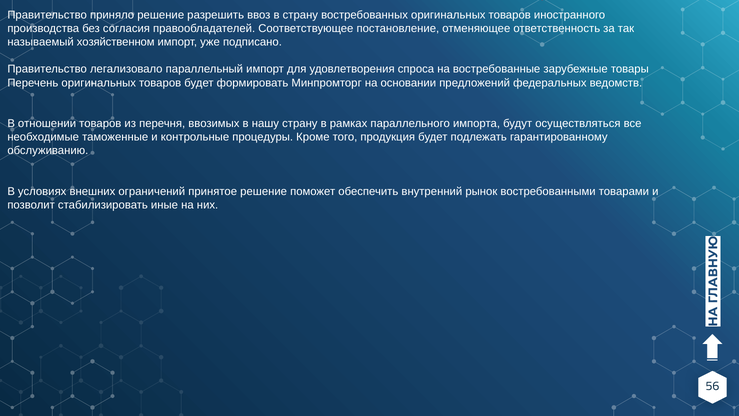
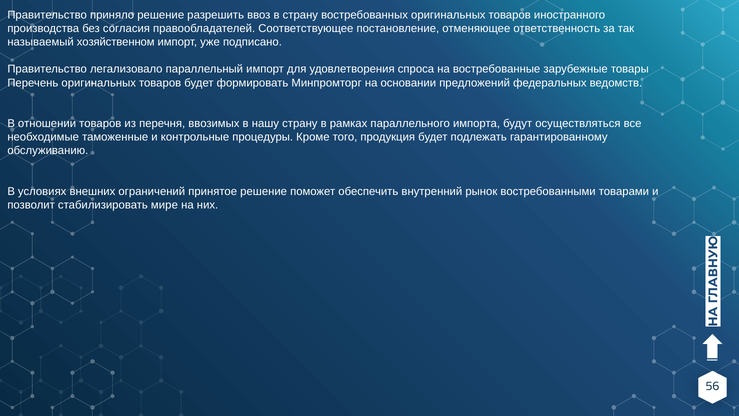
иные: иные -> мире
